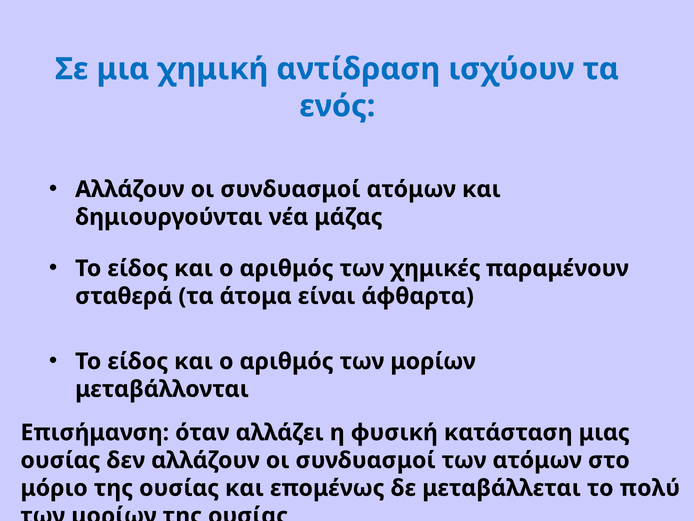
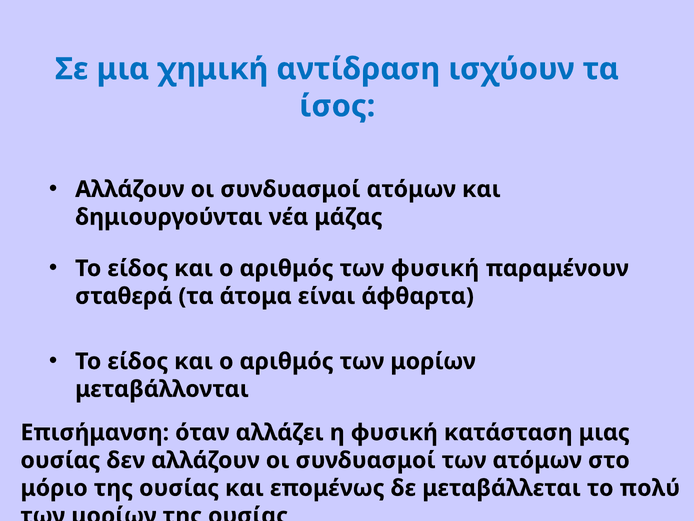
ενός: ενός -> ίσος
των χημικές: χημικές -> φυσική
